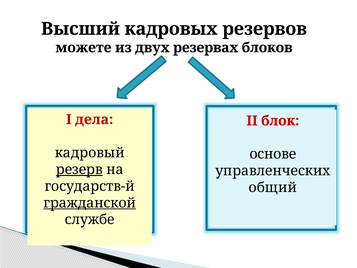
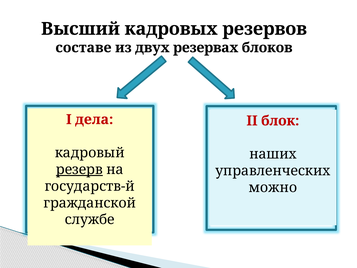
можете: можете -> составе
основе: основе -> наших
общий: общий -> можно
гражданской underline: present -> none
